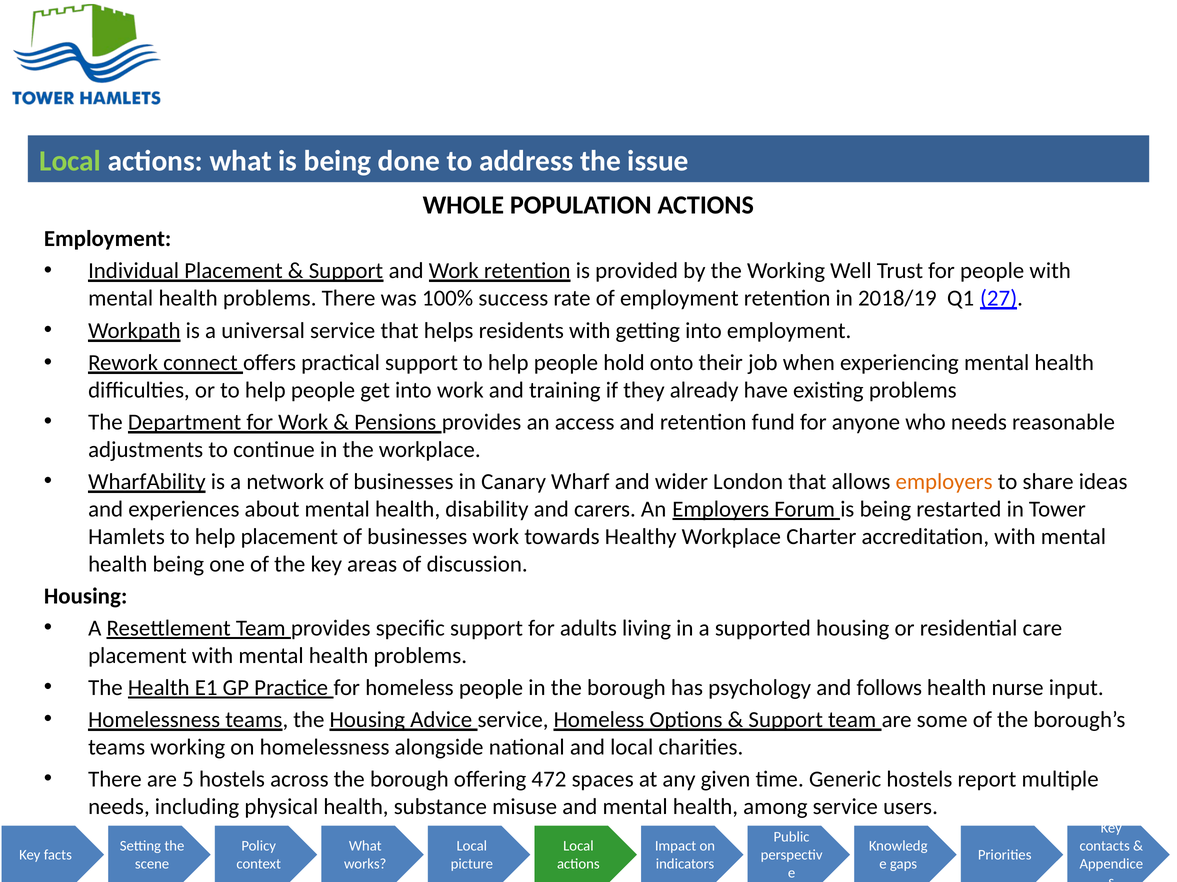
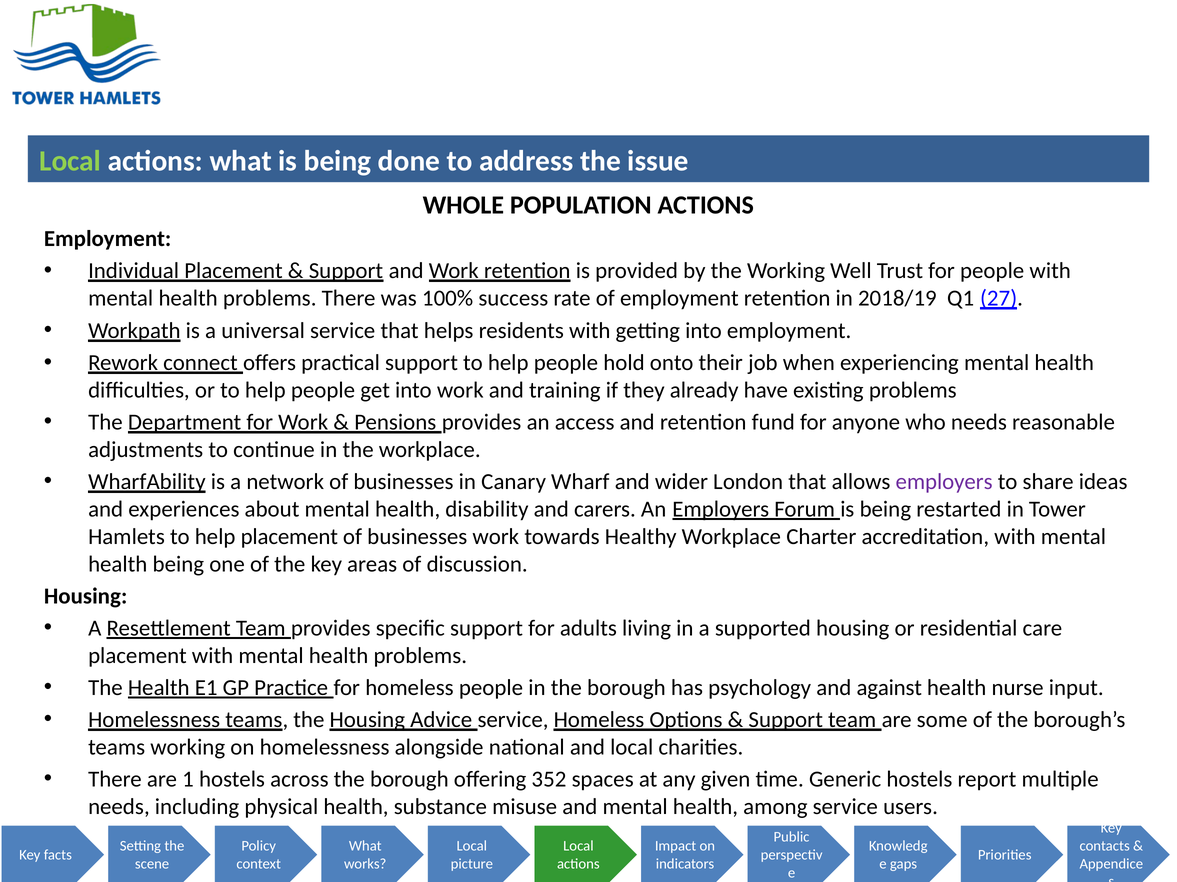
employers at (944, 482) colour: orange -> purple
follows: follows -> against
5: 5 -> 1
472: 472 -> 352
